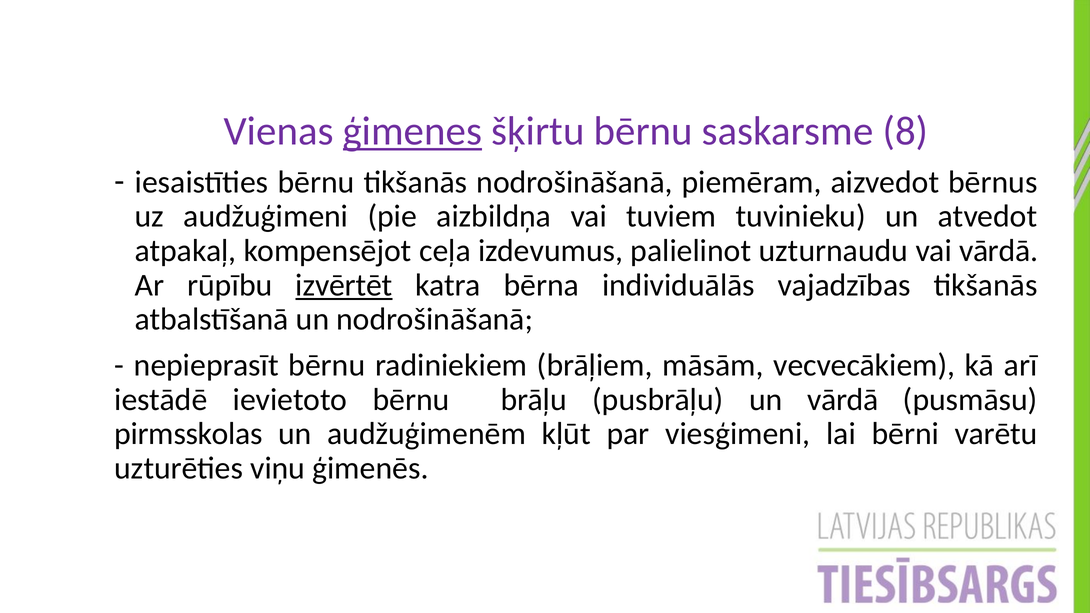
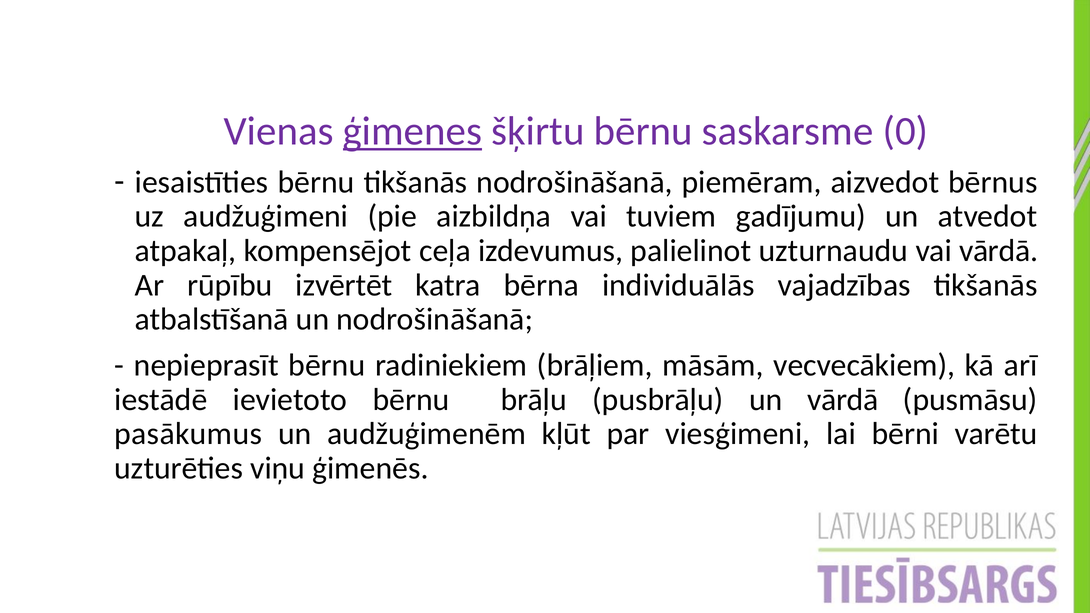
8: 8 -> 0
tuvinieku: tuvinieku -> gadījumu
izvērtēt underline: present -> none
pirmsskolas: pirmsskolas -> pasākumus
